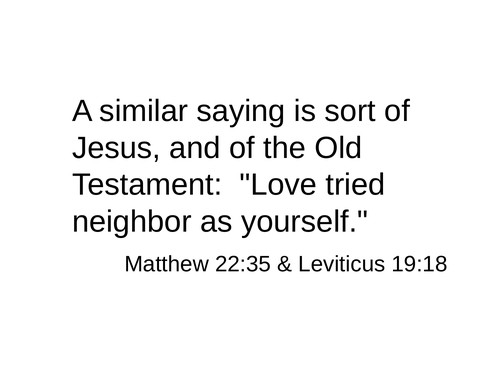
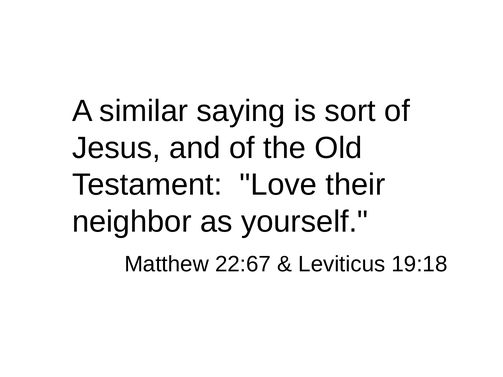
tried: tried -> their
22:35: 22:35 -> 22:67
